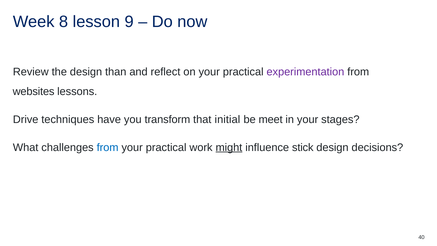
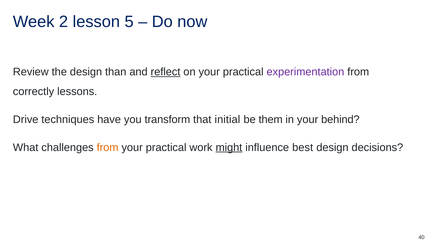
8: 8 -> 2
9: 9 -> 5
reflect underline: none -> present
websites: websites -> correctly
meet: meet -> them
stages: stages -> behind
from at (108, 147) colour: blue -> orange
stick: stick -> best
